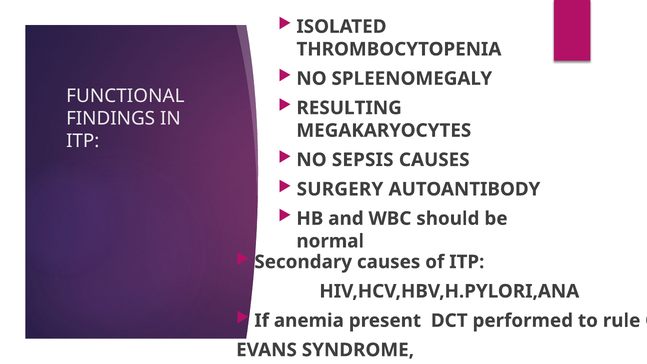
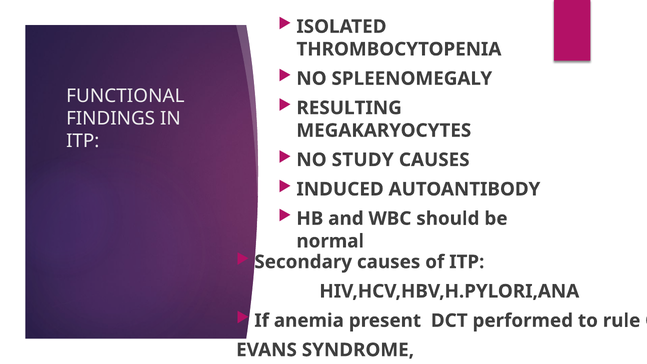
SEPSIS: SEPSIS -> STUDY
SURGERY: SURGERY -> INDUCED
